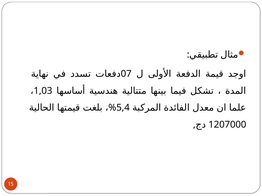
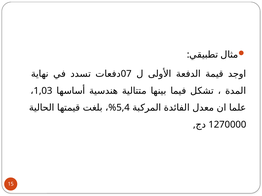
1207000: 1207000 -> 1270000
